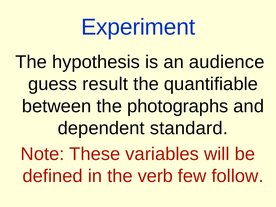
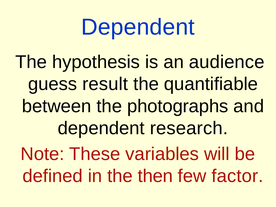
Experiment at (138, 27): Experiment -> Dependent
standard: standard -> research
verb: verb -> then
follow: follow -> factor
